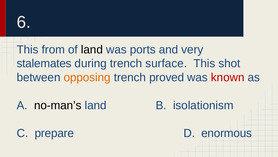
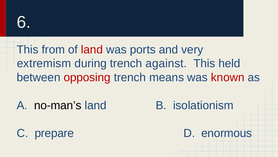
land at (92, 49) colour: black -> red
stalemates: stalemates -> extremism
surface: surface -> against
shot: shot -> held
opposing colour: orange -> red
proved: proved -> means
